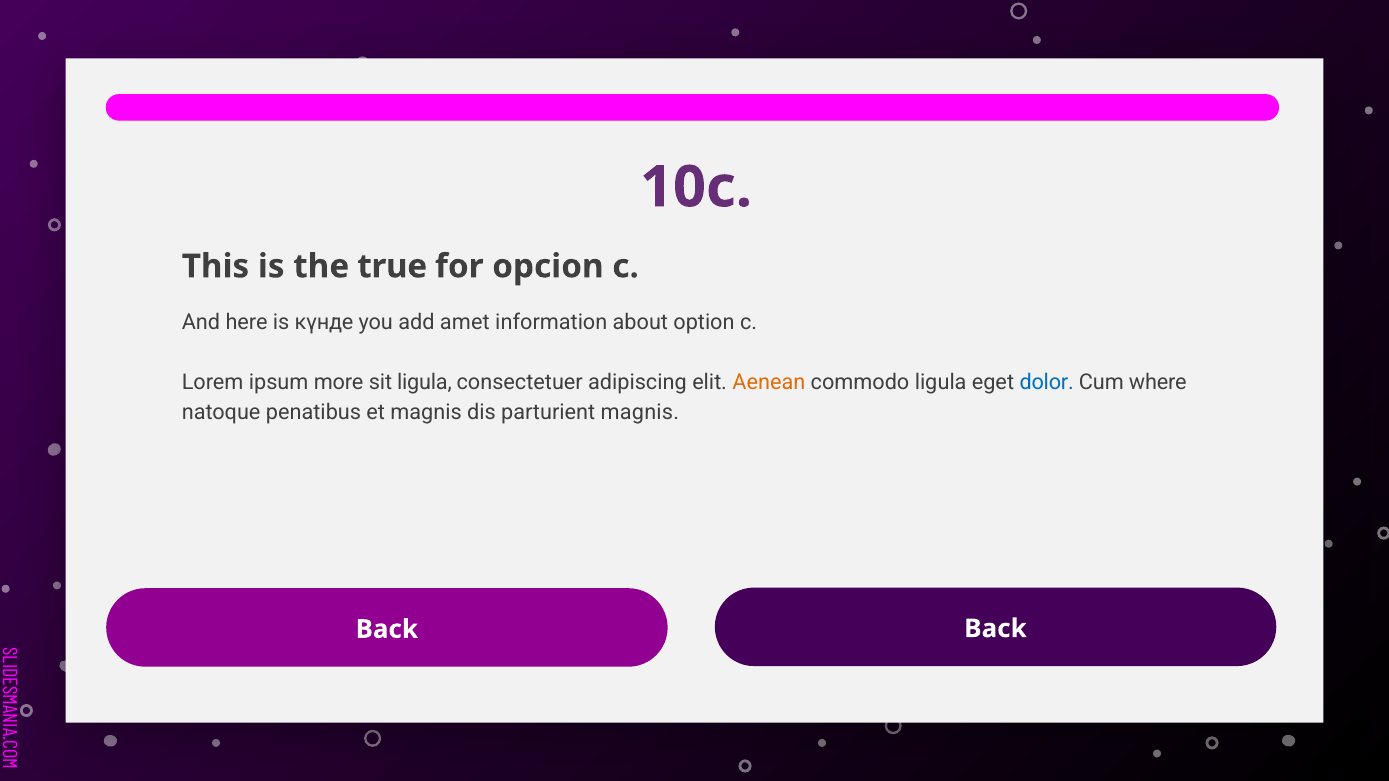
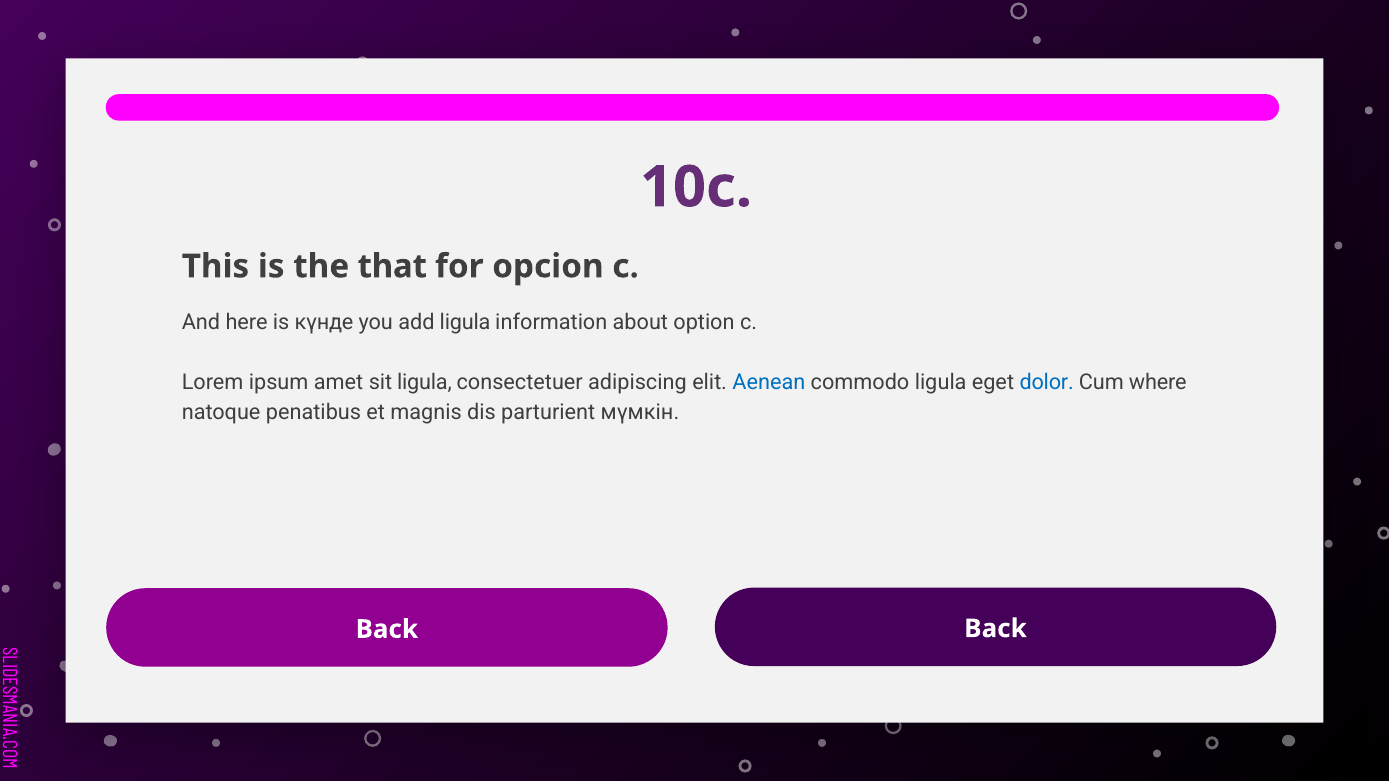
true: true -> that
add amet: amet -> ligula
more: more -> amet
Aenean colour: orange -> blue
parturient magnis: magnis -> мүмкін
